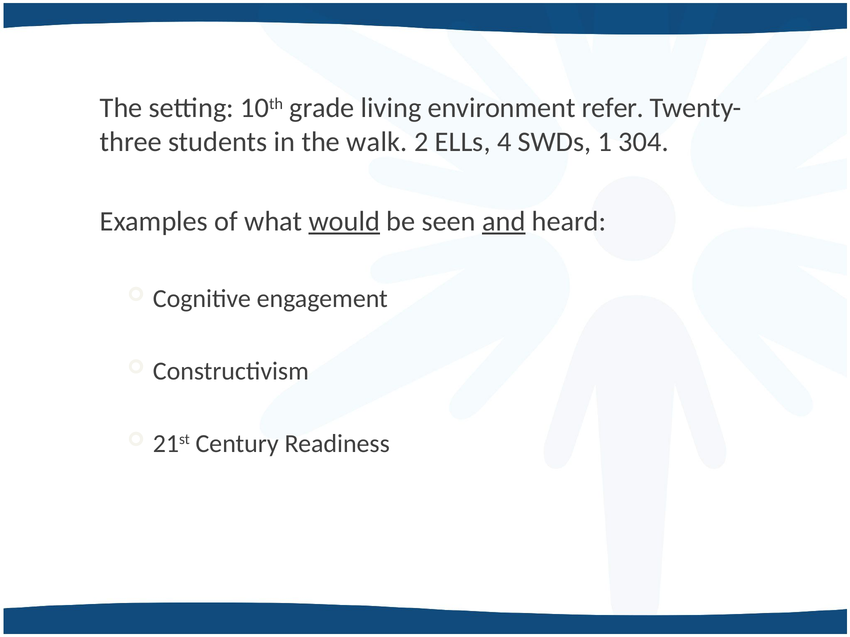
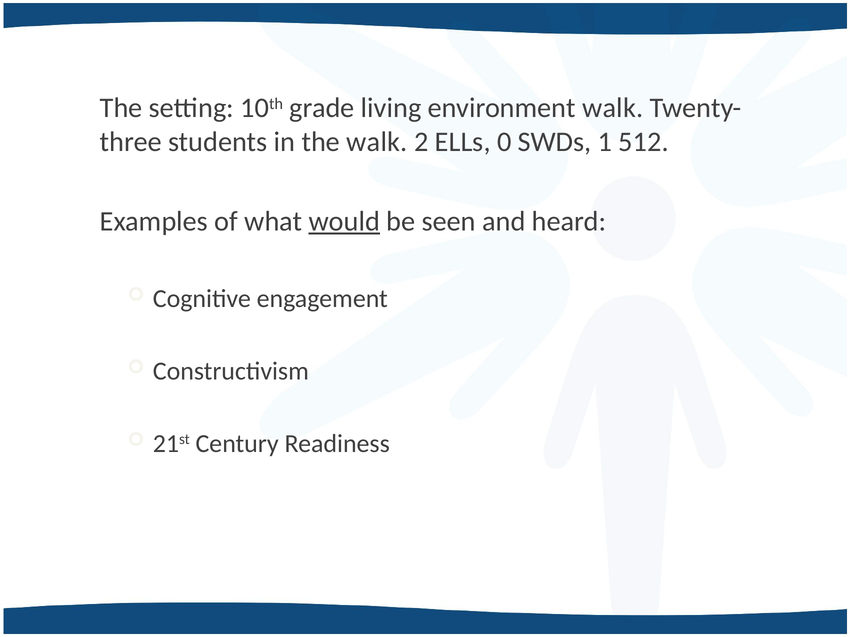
environment refer: refer -> walk
4: 4 -> 0
304: 304 -> 512
and underline: present -> none
